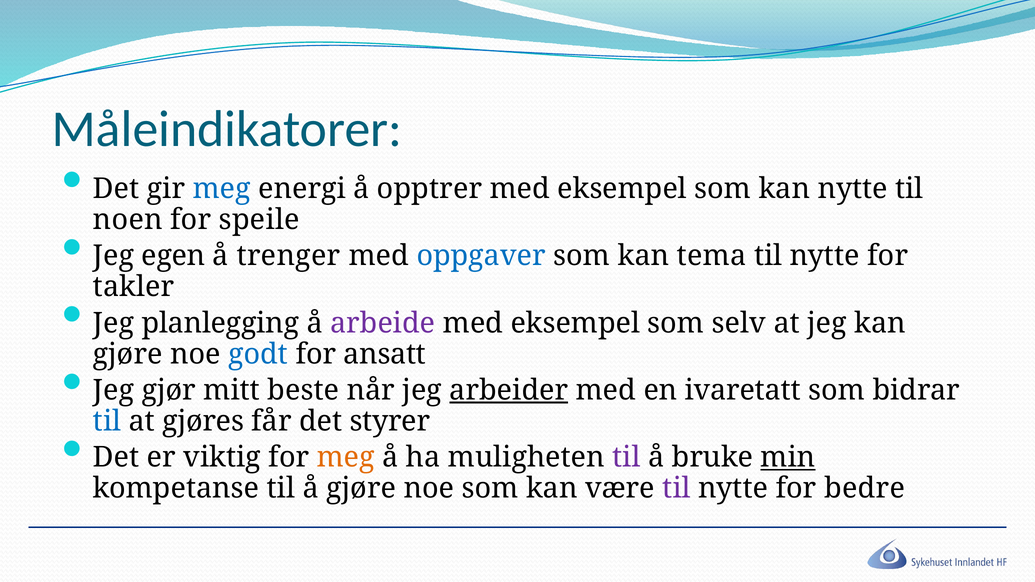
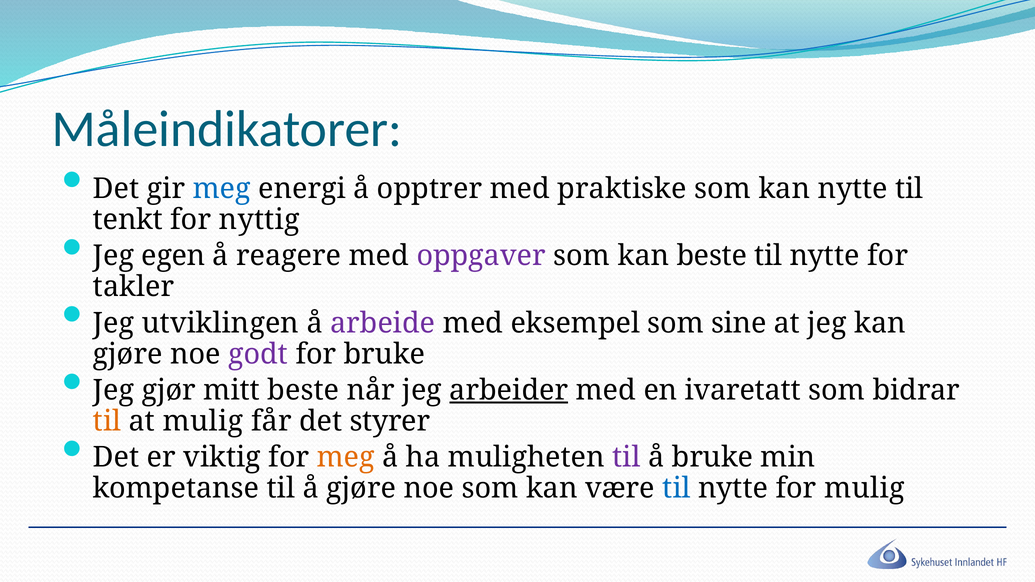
eksempel at (622, 189): eksempel -> praktiske
noen: noen -> tenkt
speile: speile -> nyttig
trenger: trenger -> reagere
oppgaver colour: blue -> purple
kan tema: tema -> beste
planlegging: planlegging -> utviklingen
selv: selv -> sine
godt colour: blue -> purple
for ansatt: ansatt -> bruke
til at (107, 421) colour: blue -> orange
at gjøres: gjøres -> mulig
min underline: present -> none
til at (677, 489) colour: purple -> blue
for bedre: bedre -> mulig
